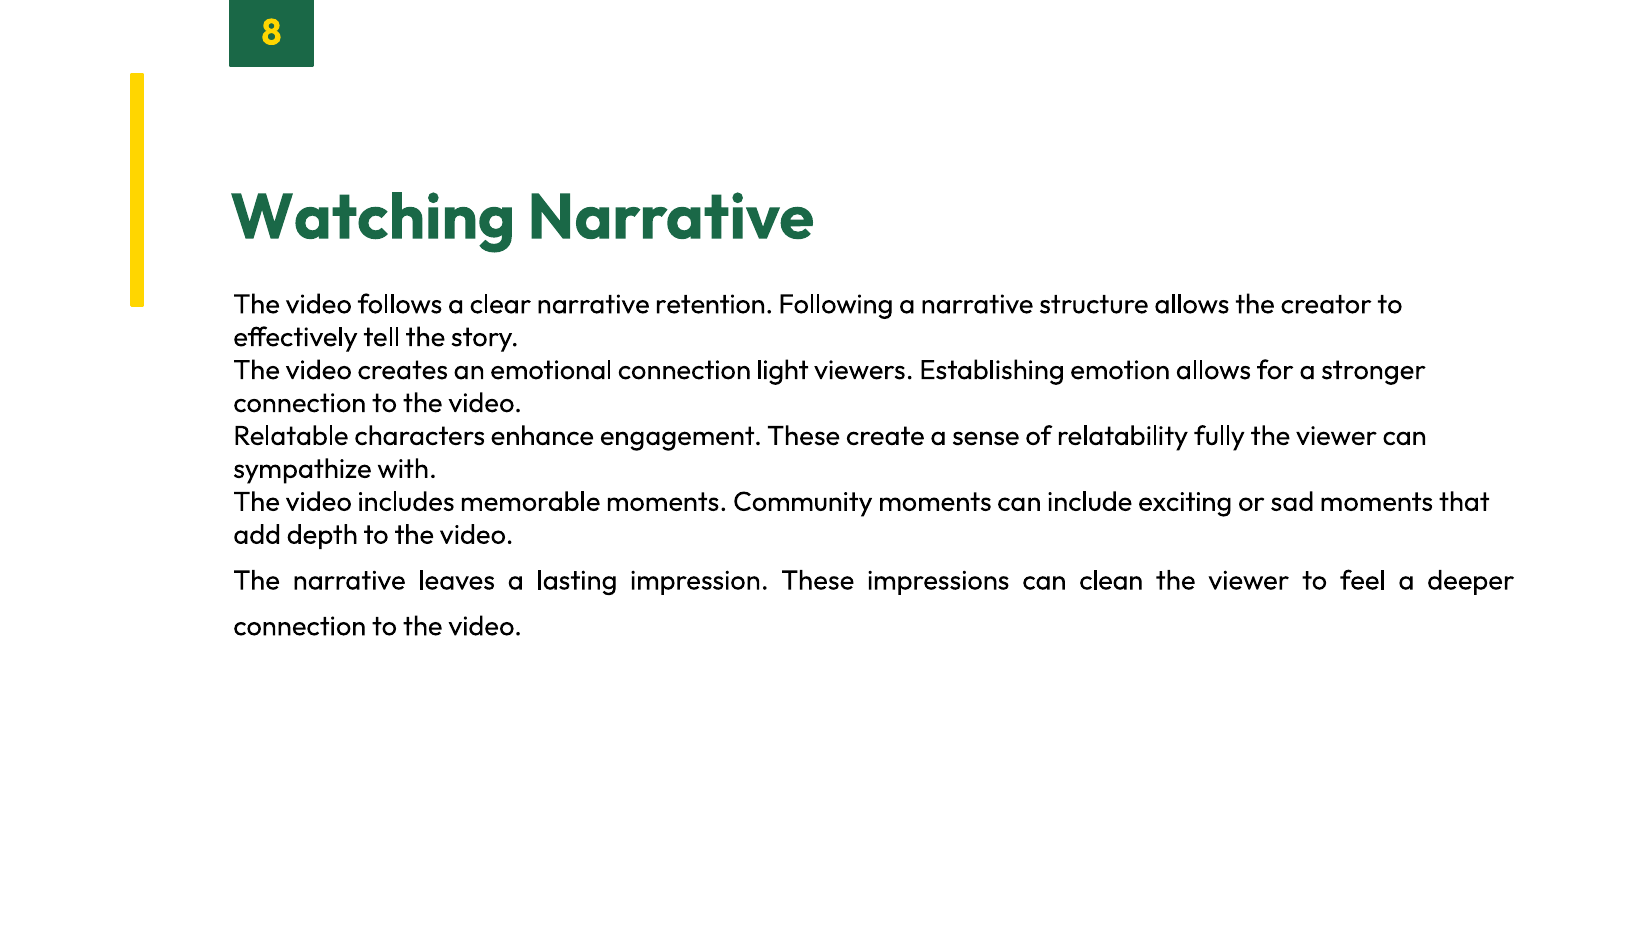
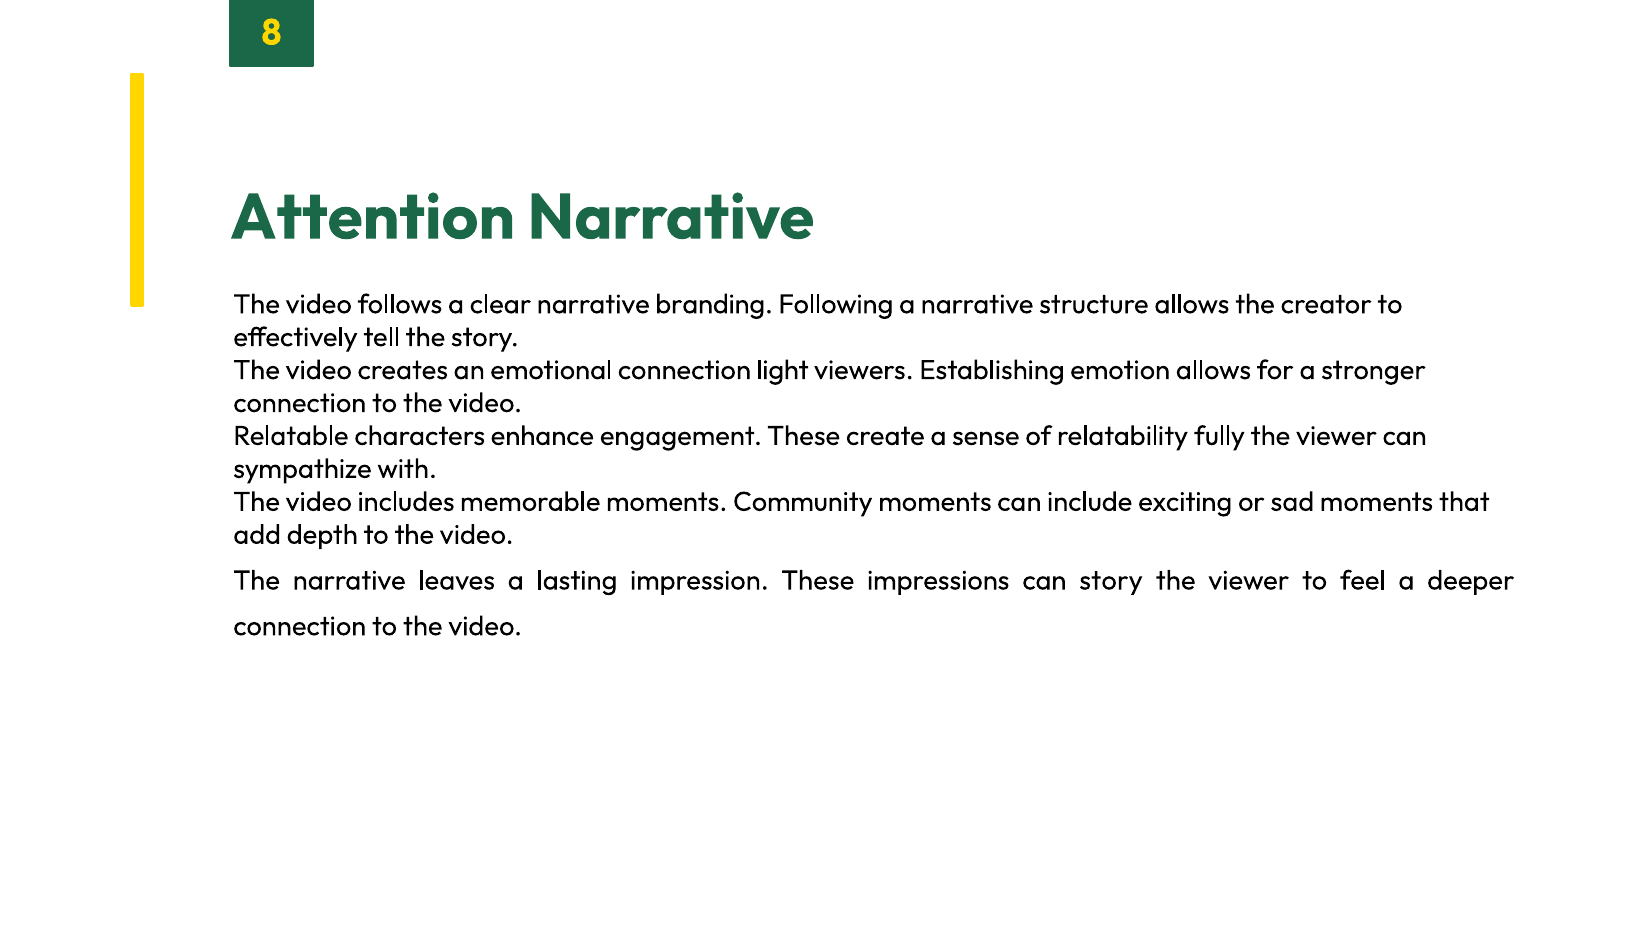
Watching: Watching -> Attention
retention: retention -> branding
can clean: clean -> story
